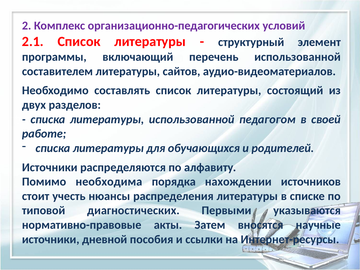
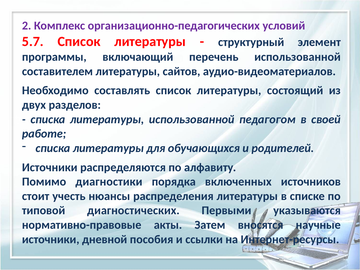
2.1: 2.1 -> 5.7
необходима: необходима -> диагностики
нахождении: нахождении -> включенных
